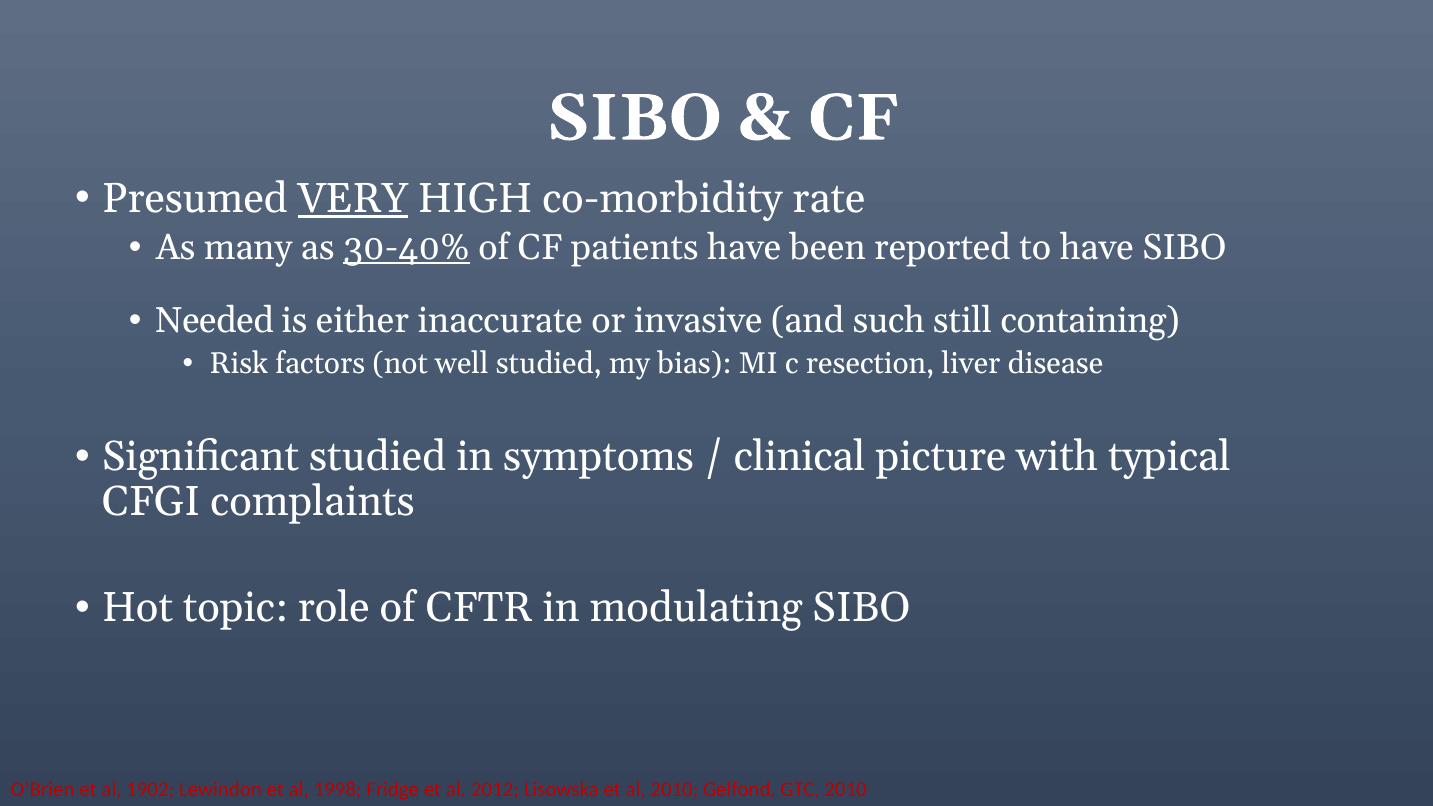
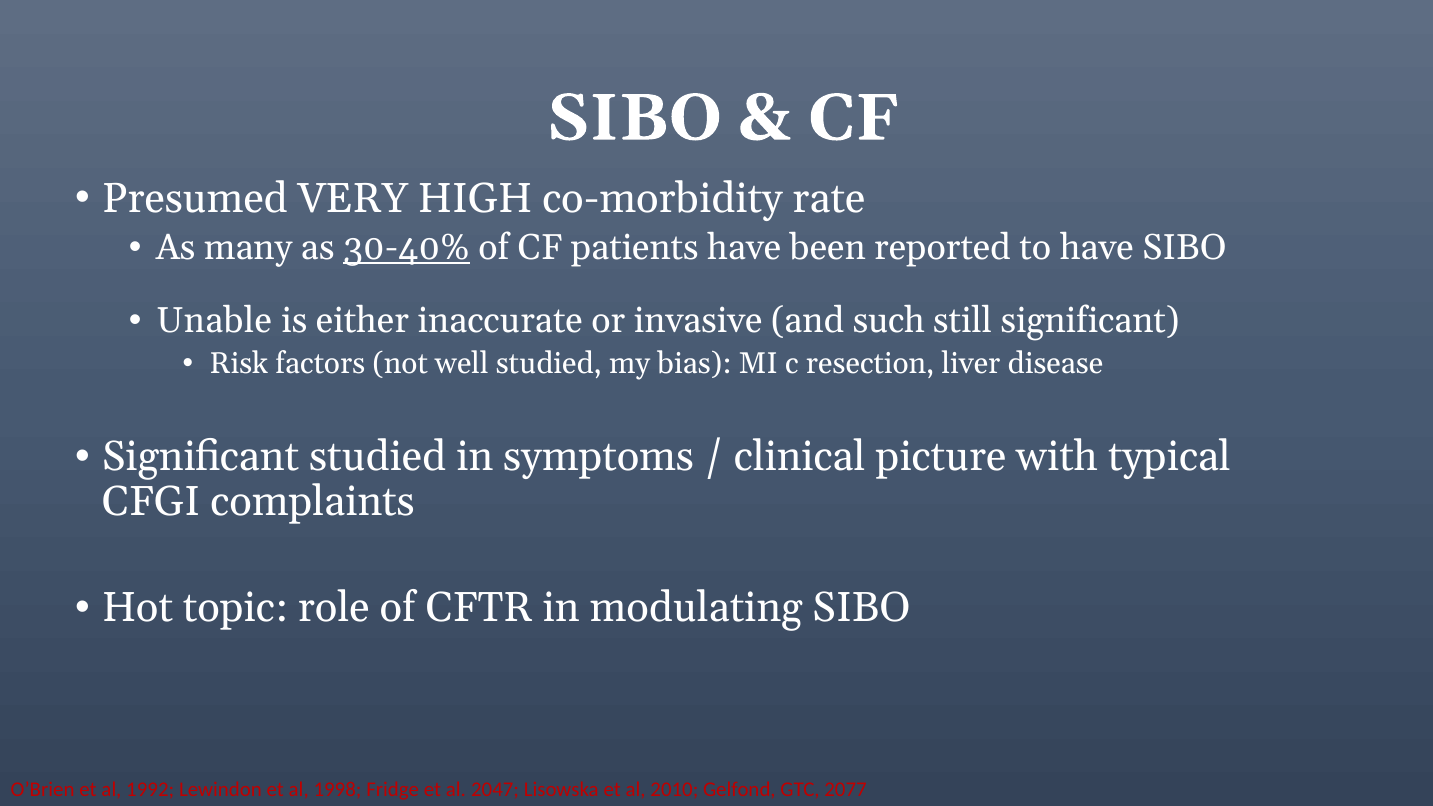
VERY underline: present -> none
Needed: Needed -> Unable
still containing: containing -> significant
1902: 1902 -> 1992
2012: 2012 -> 2047
GTC 2010: 2010 -> 2077
